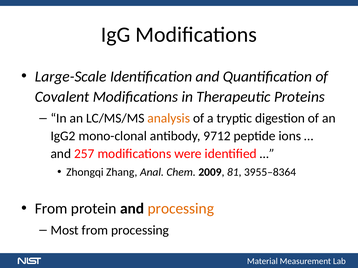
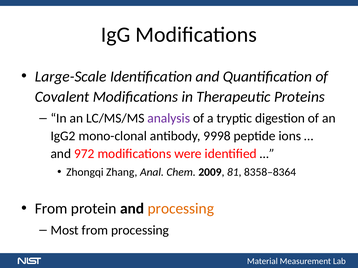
analysis colour: orange -> purple
9712: 9712 -> 9998
257: 257 -> 972
3955–8364: 3955–8364 -> 8358–8364
